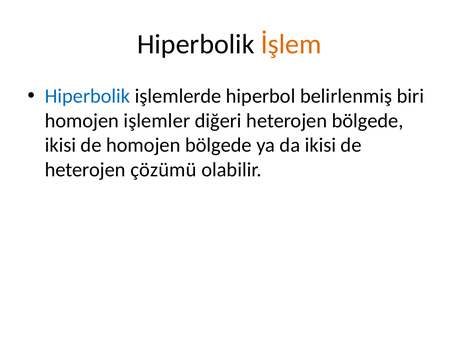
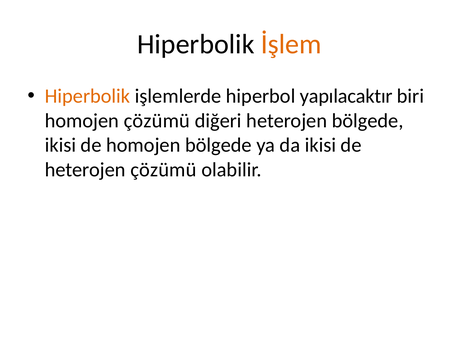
Hiperbolik at (87, 96) colour: blue -> orange
belirlenmiş: belirlenmiş -> yapılacaktır
homojen işlemler: işlemler -> çözümü
